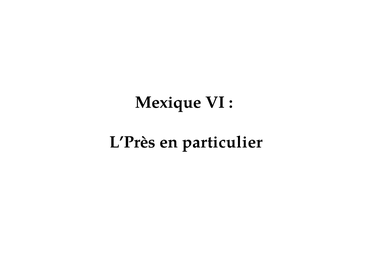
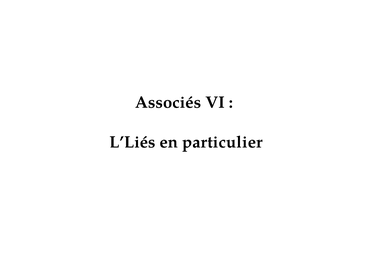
Mexique: Mexique -> Associés
L’Près: L’Près -> L’Liés
